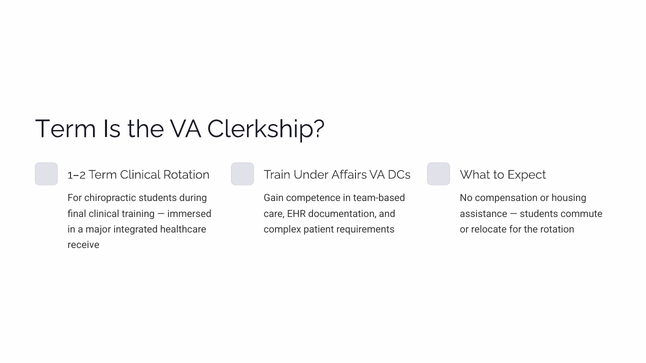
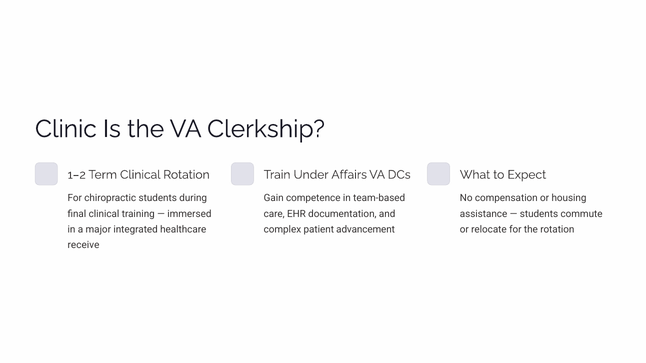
Term at (66, 129): Term -> Clinic
requirements: requirements -> advancement
